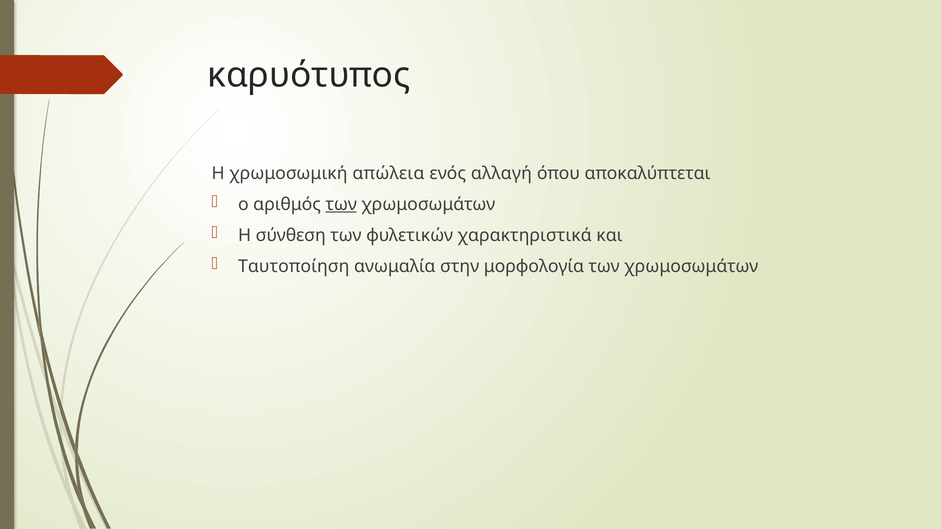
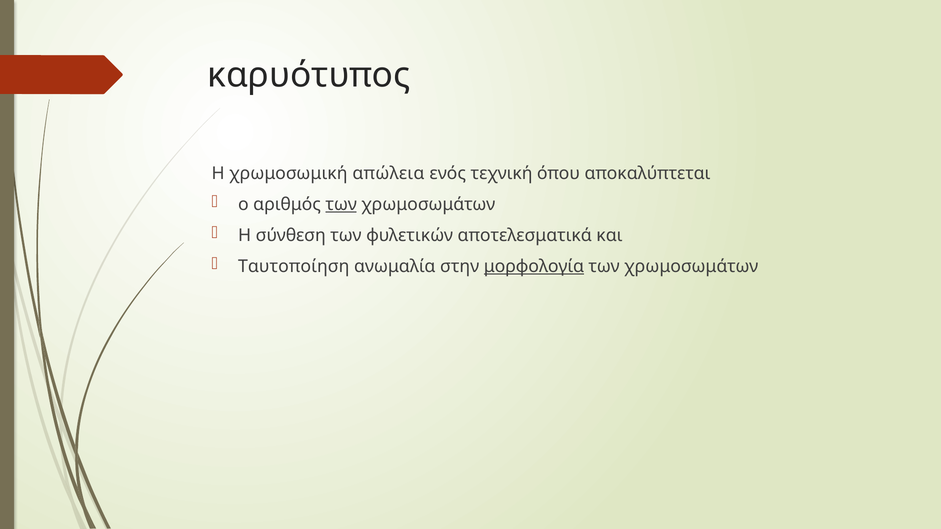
αλλαγή: αλλαγή -> τεχνική
χαρακτηριστικά: χαρακτηριστικά -> αποτελεσματικά
μορφολογία underline: none -> present
